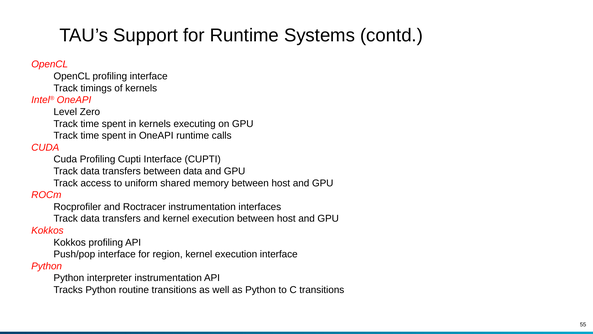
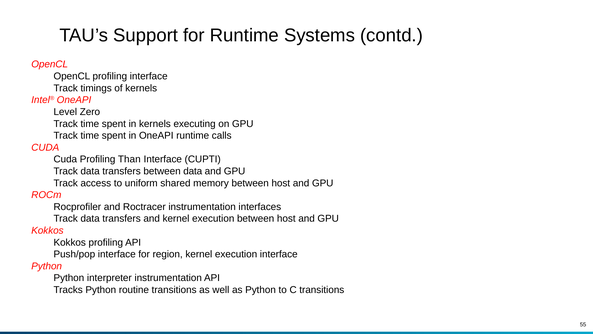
Profiling Cupti: Cupti -> Than
